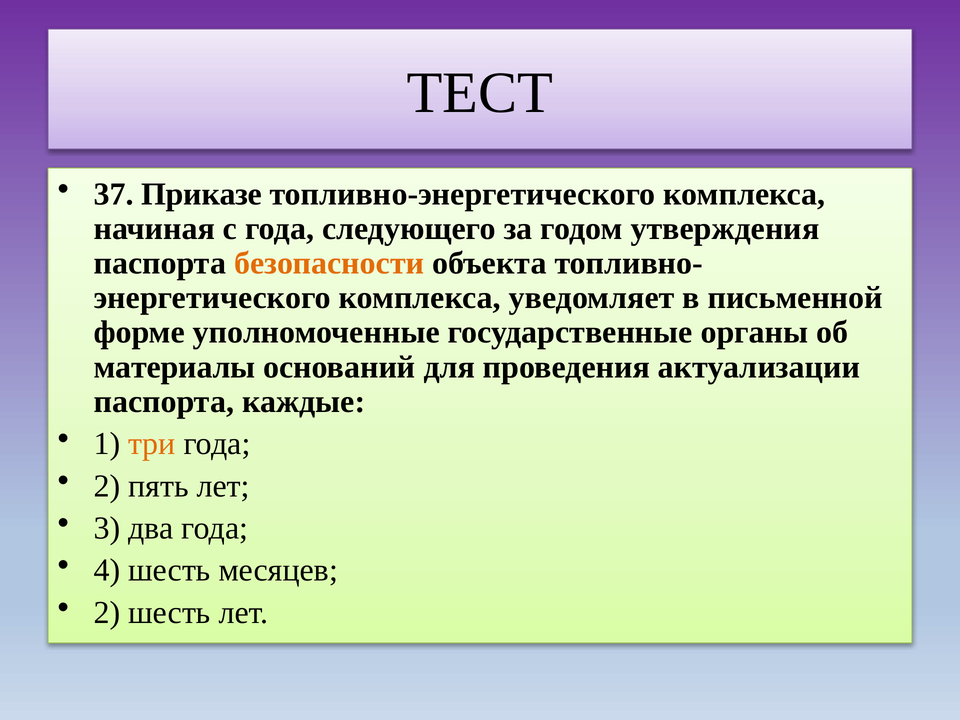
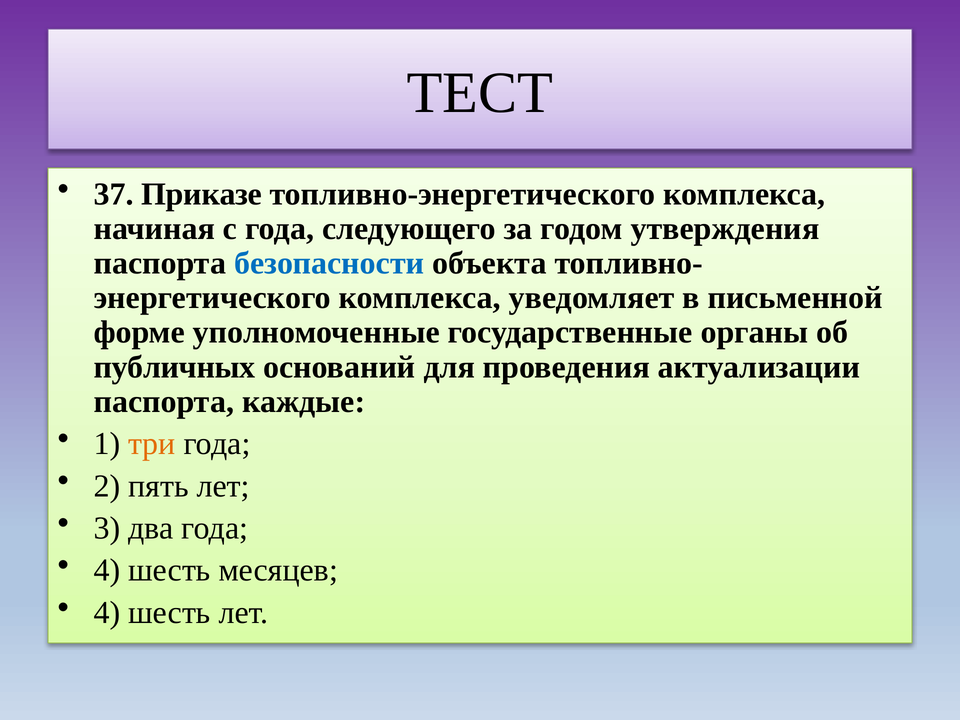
безопасности colour: orange -> blue
материалы: материалы -> публичных
2 at (107, 613): 2 -> 4
